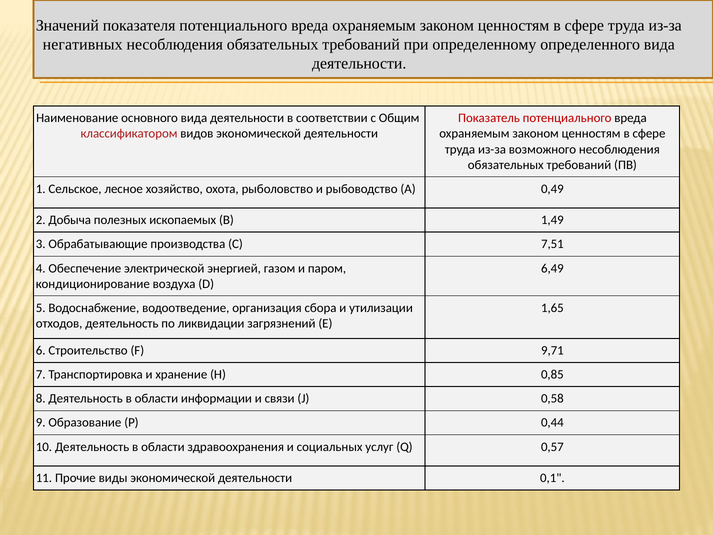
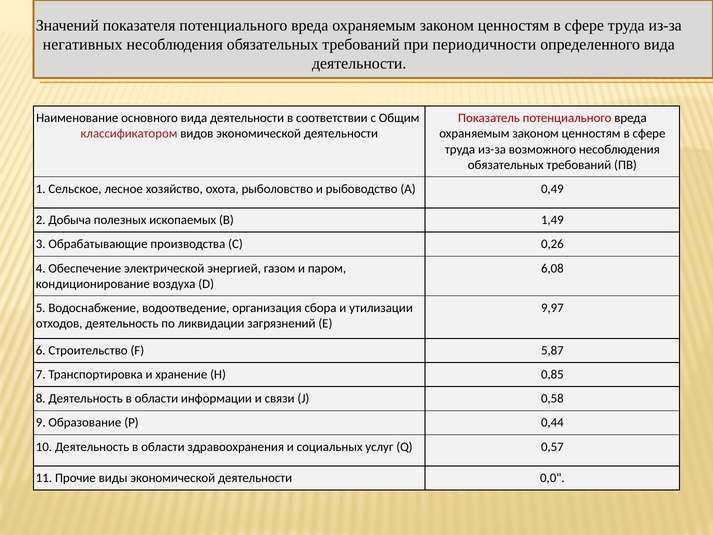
определенному: определенному -> периодичности
7,51: 7,51 -> 0,26
6,49: 6,49 -> 6,08
1,65: 1,65 -> 9,97
9,71: 9,71 -> 5,87
0,1: 0,1 -> 0,0
